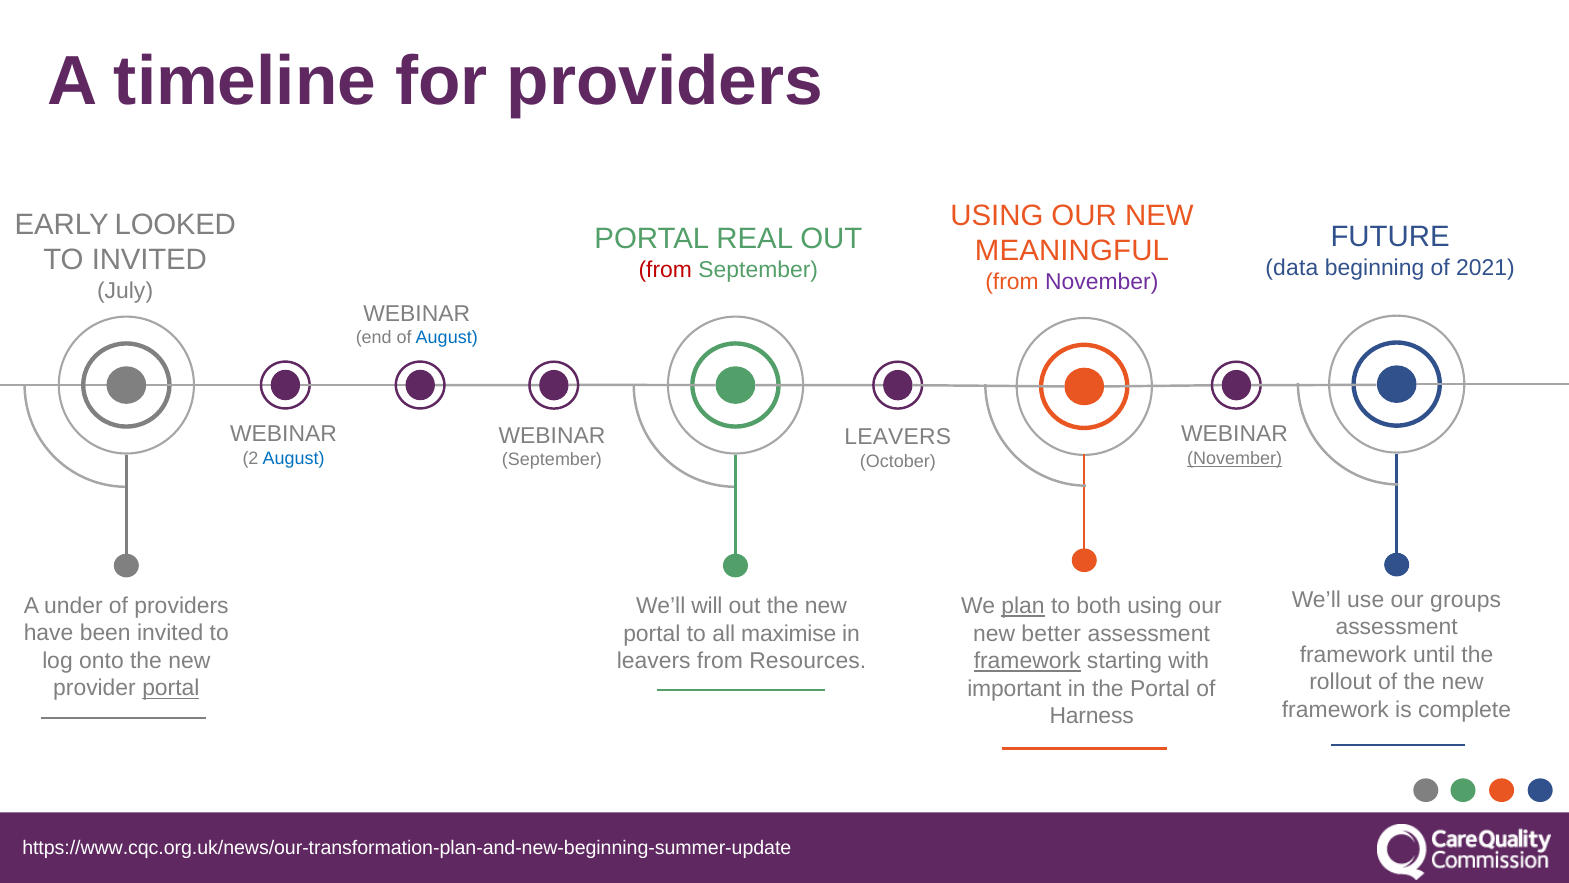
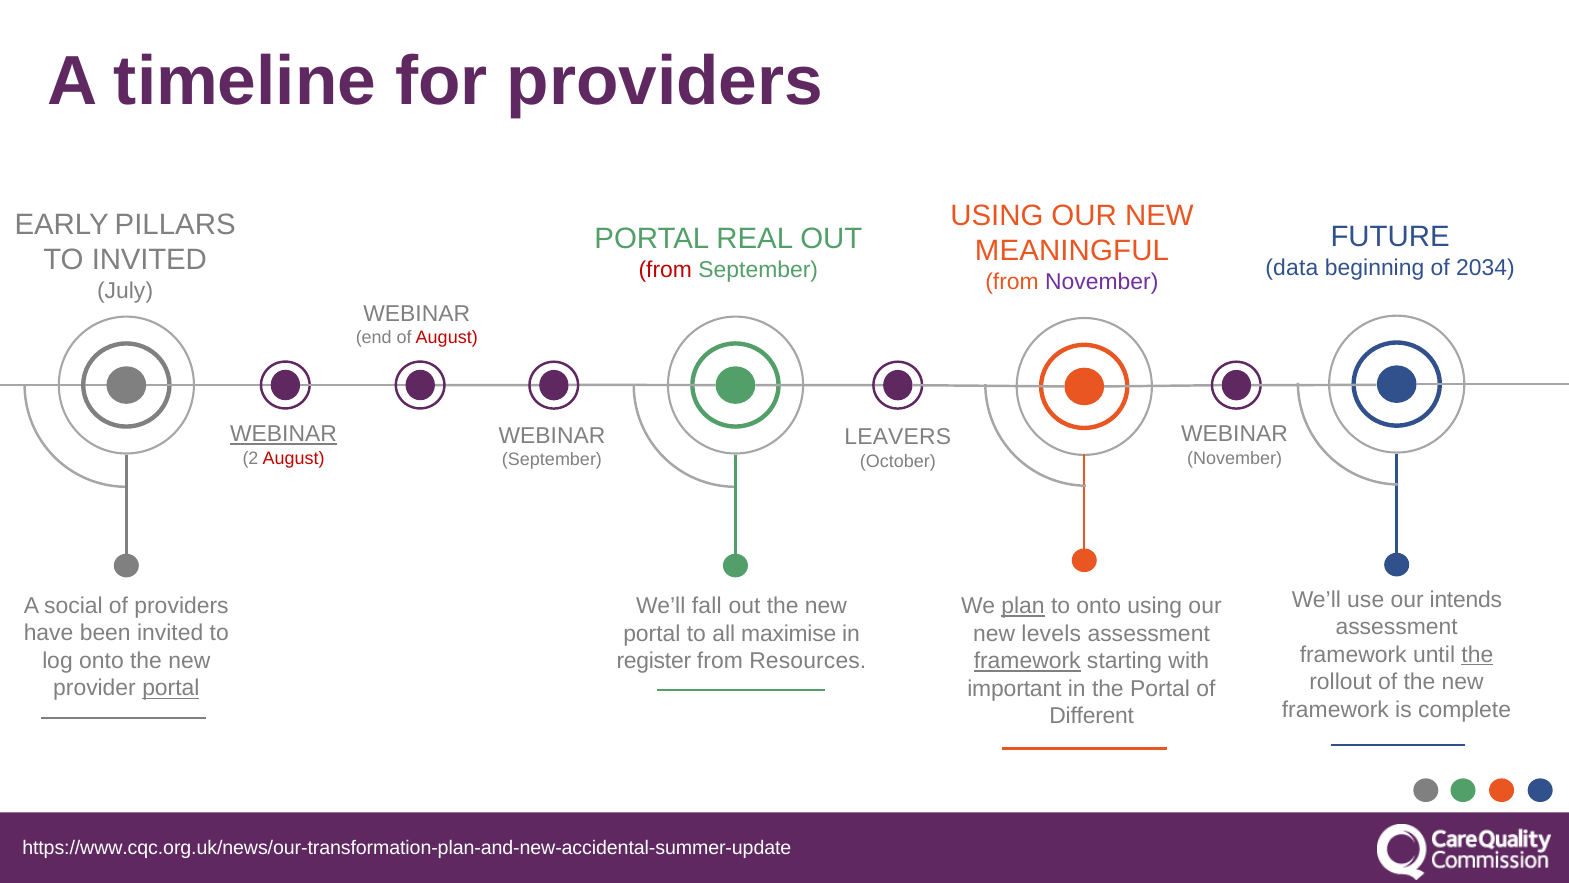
LOOKED: LOOKED -> PILLARS
2021: 2021 -> 2034
August at (447, 338) colour: blue -> red
WEBINAR at (283, 434) underline: none -> present
August at (294, 458) colour: blue -> red
November at (1235, 458) underline: present -> none
groups: groups -> intends
under: under -> social
will: will -> fall
to both: both -> onto
better: better -> levels
the at (1477, 654) underline: none -> present
leavers at (654, 661): leavers -> register
Harness: Harness -> Different
https://www.cqc.org.uk/news/our-transformation-plan-and-new-beginning-summer-update: https://www.cqc.org.uk/news/our-transformation-plan-and-new-beginning-summer-update -> https://www.cqc.org.uk/news/our-transformation-plan-and-new-accidental-summer-update
